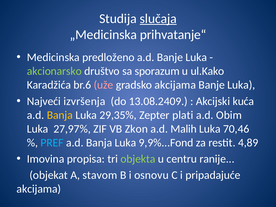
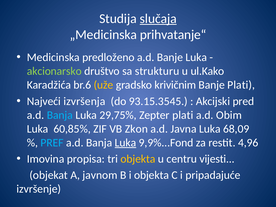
sporazum: sporazum -> strukturu
uže colour: pink -> yellow
gradsko akcijama: akcijama -> krivičnim
Luka at (241, 85): Luka -> Plati
13.08.2409: 13.08.2409 -> 93.15.3545
kuća: kuća -> pred
Banja at (60, 115) colour: yellow -> light blue
29,35%: 29,35% -> 29,75%
27,97%: 27,97% -> 60,85%
Malih: Malih -> Javna
70,46: 70,46 -> 68,09
Luka at (125, 143) underline: none -> present
4,89: 4,89 -> 4,96
objekta at (138, 159) colour: light green -> yellow
ranije: ranije -> vijesti
stavom: stavom -> javnom
i osnovu: osnovu -> objekta
akcijama at (39, 189): akcijama -> izvršenje
